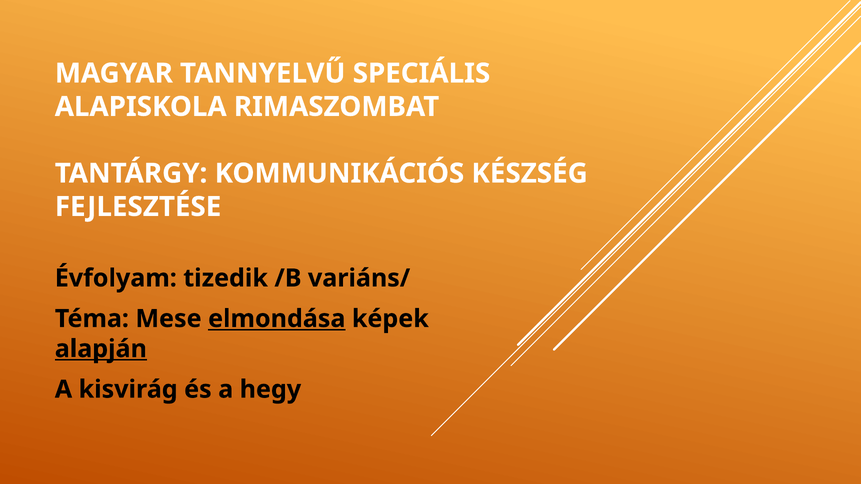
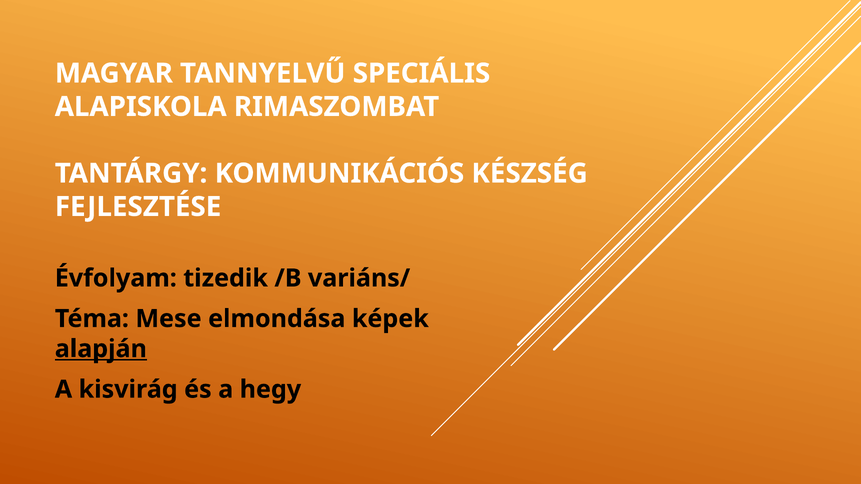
elmondása underline: present -> none
